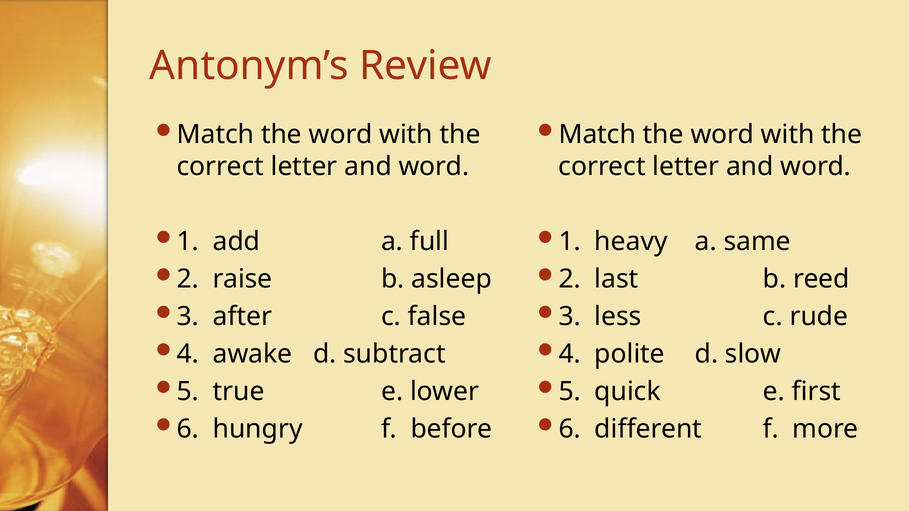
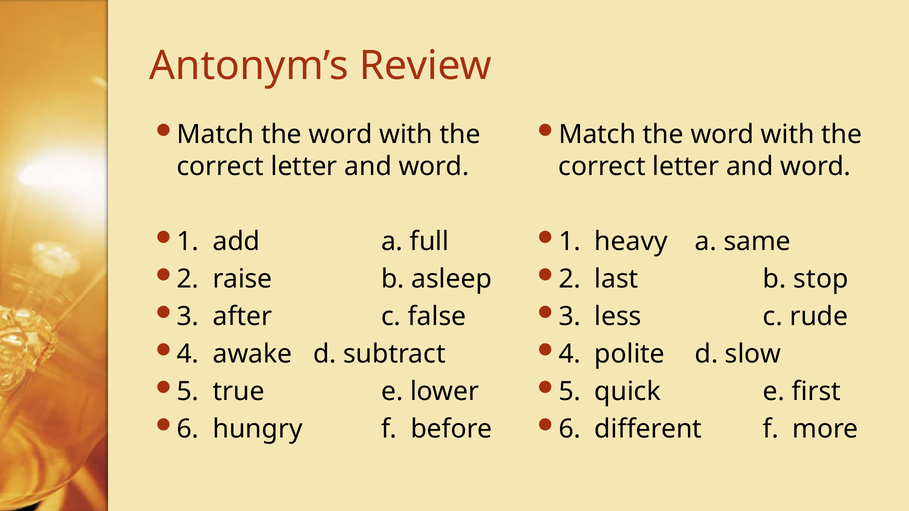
reed: reed -> stop
